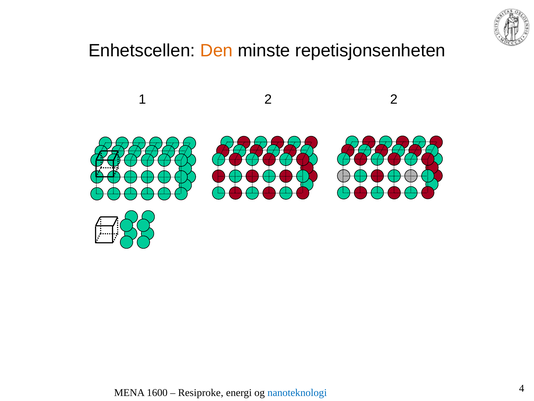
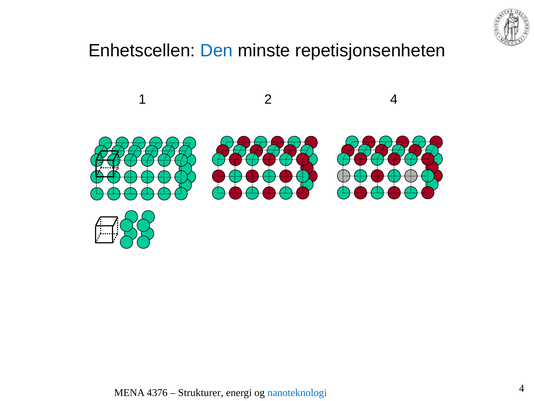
Den colour: orange -> blue
2 2: 2 -> 4
1600: 1600 -> 4376
Resiproke: Resiproke -> Strukturer
